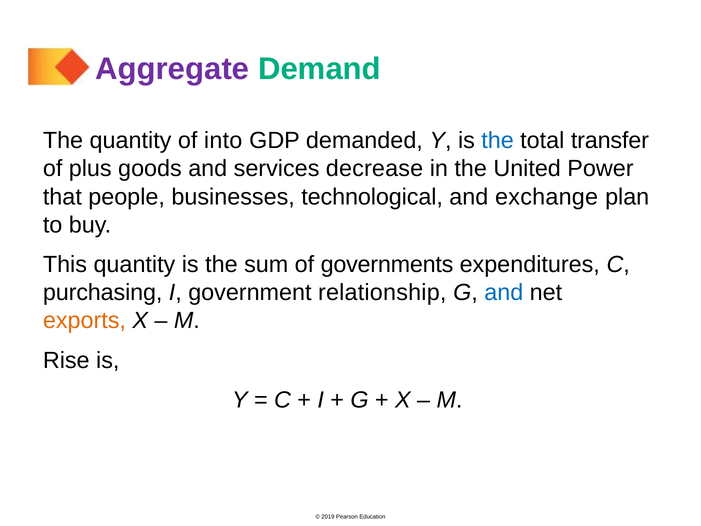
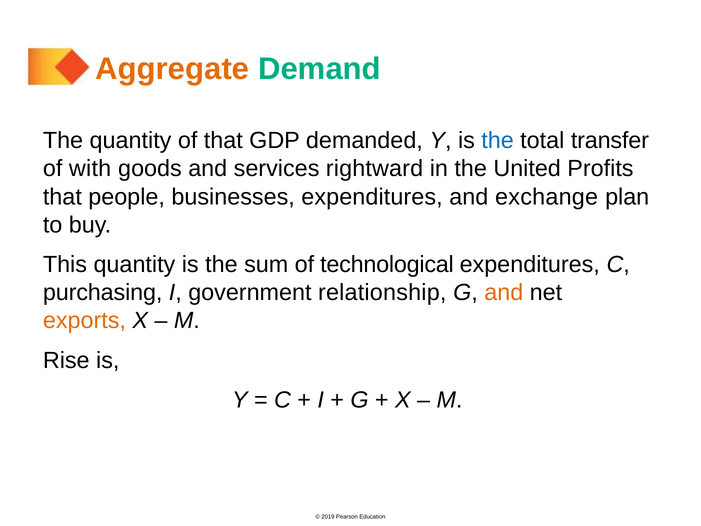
Aggregate colour: purple -> orange
of into: into -> that
plus: plus -> with
decrease: decrease -> rightward
Power: Power -> Profits
businesses technological: technological -> expenditures
governments: governments -> technological
and at (504, 293) colour: blue -> orange
